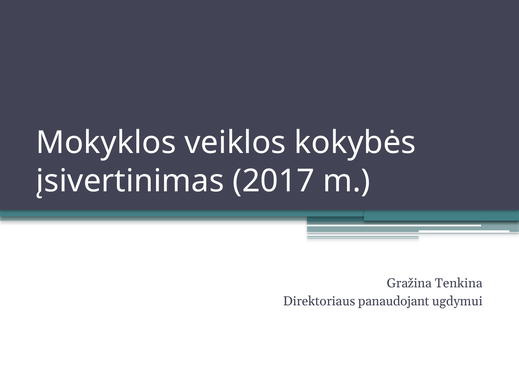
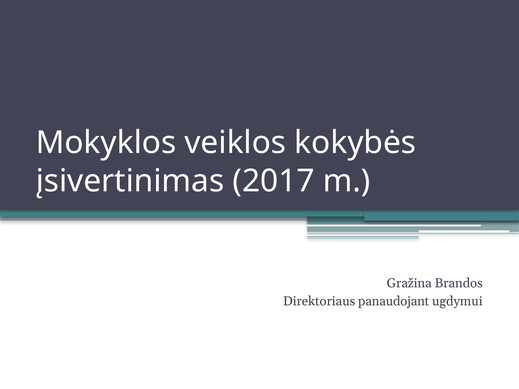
Tenkina: Tenkina -> Brandos
